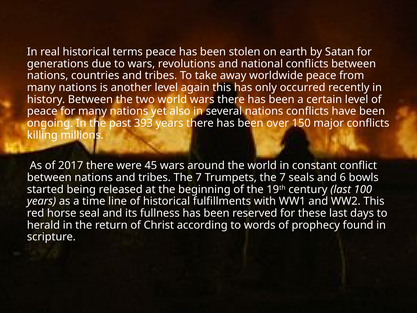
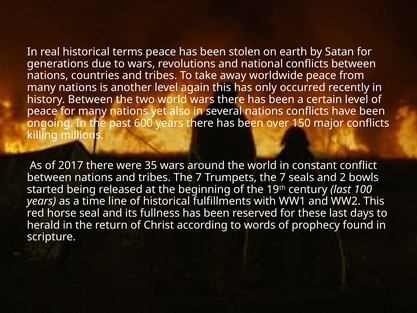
393: 393 -> 600
45: 45 -> 35
6: 6 -> 2
